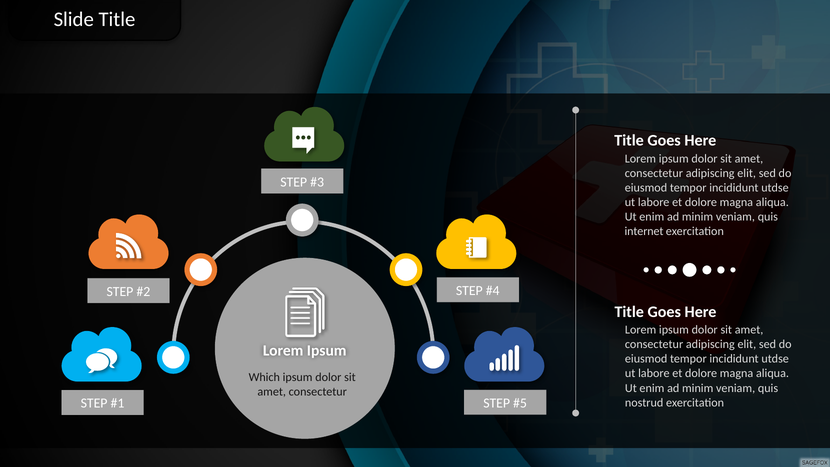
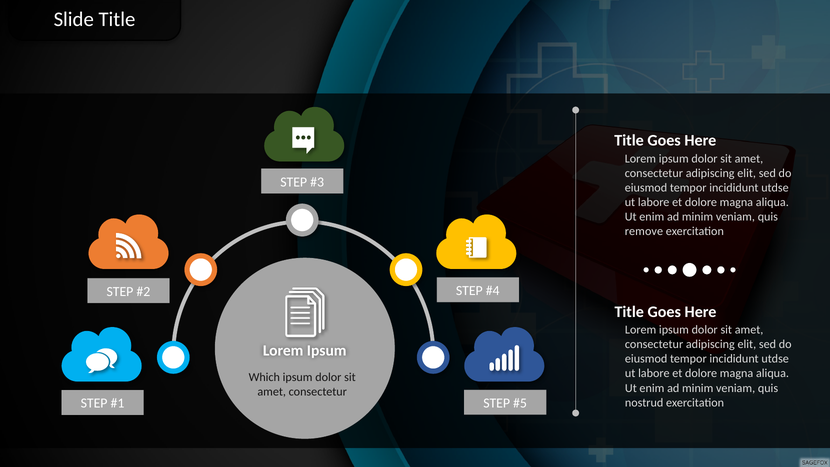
internet: internet -> remove
